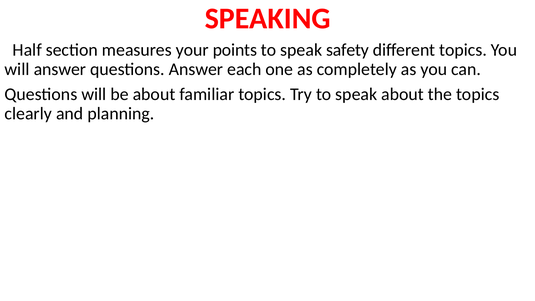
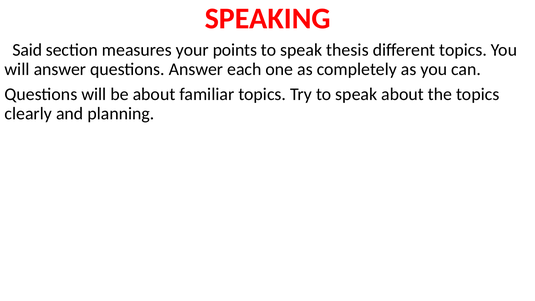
Half: Half -> Said
safety: safety -> thesis
